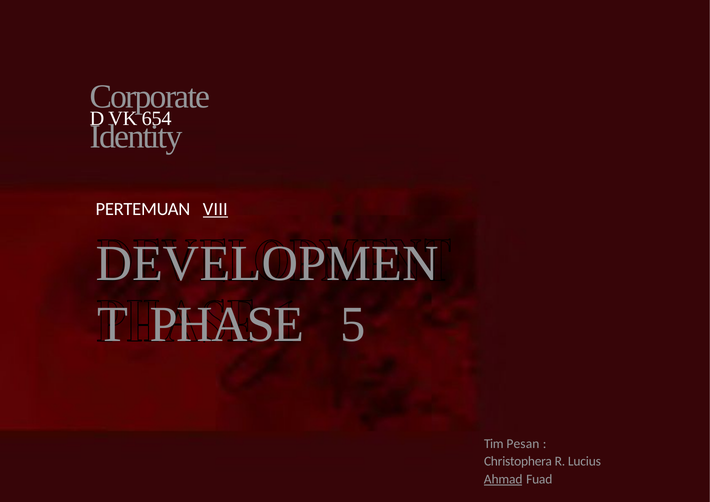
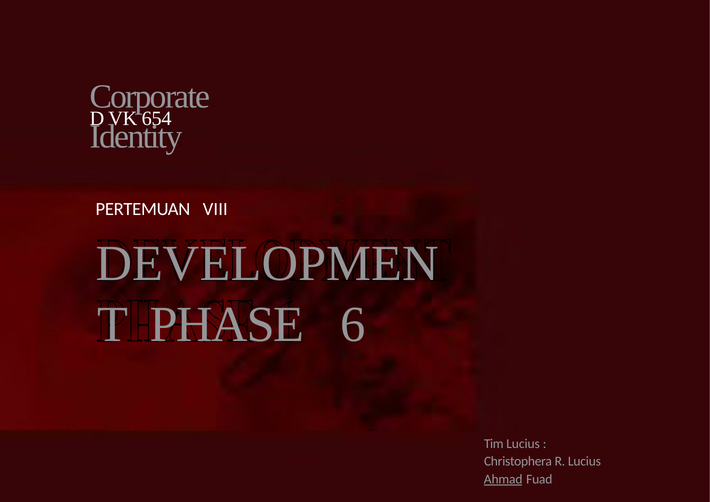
VIII underline: present -> none
5: 5 -> 6
Tim Pesan: Pesan -> Lucius
